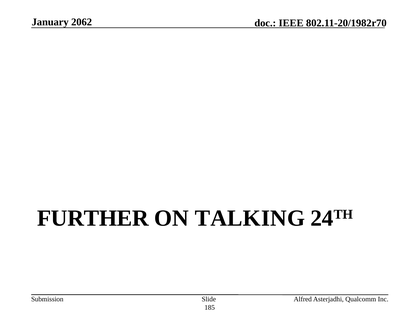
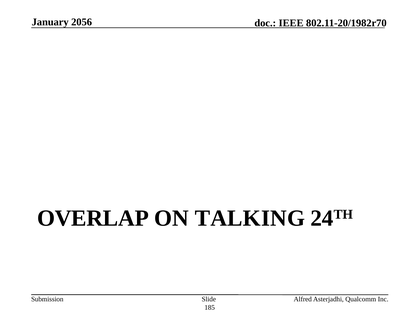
2062: 2062 -> 2056
FURTHER: FURTHER -> OVERLAP
